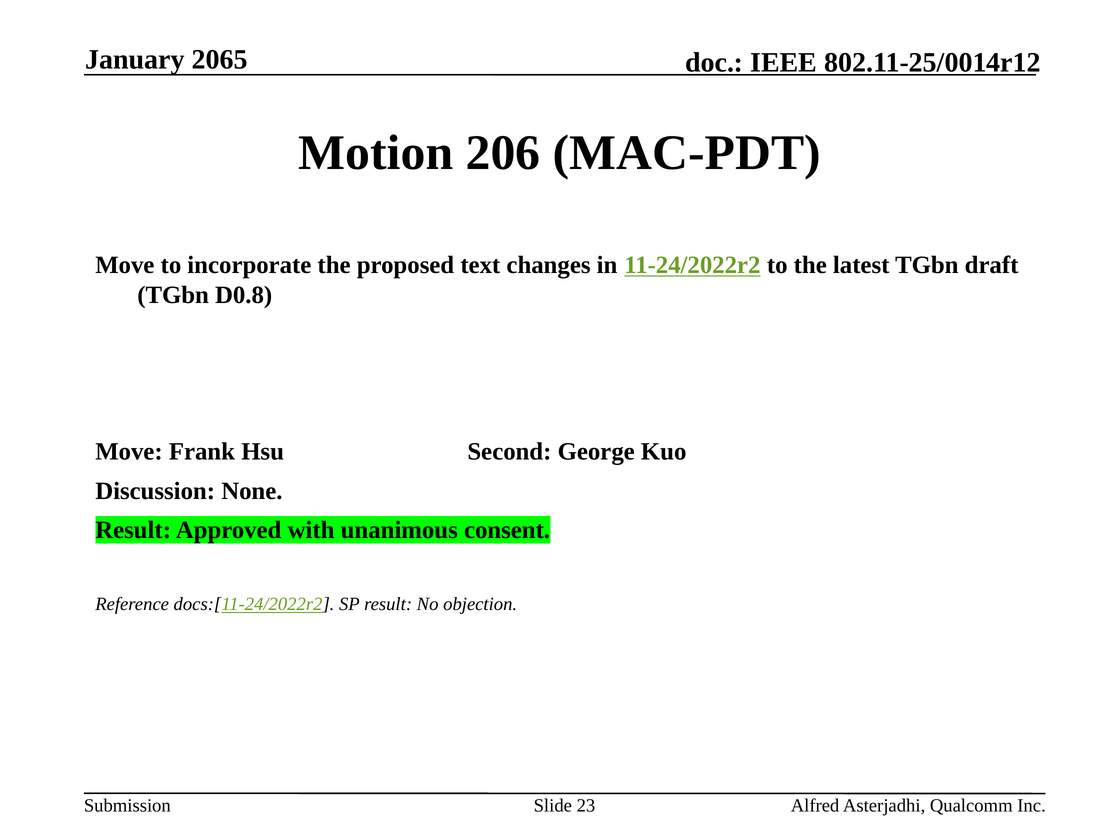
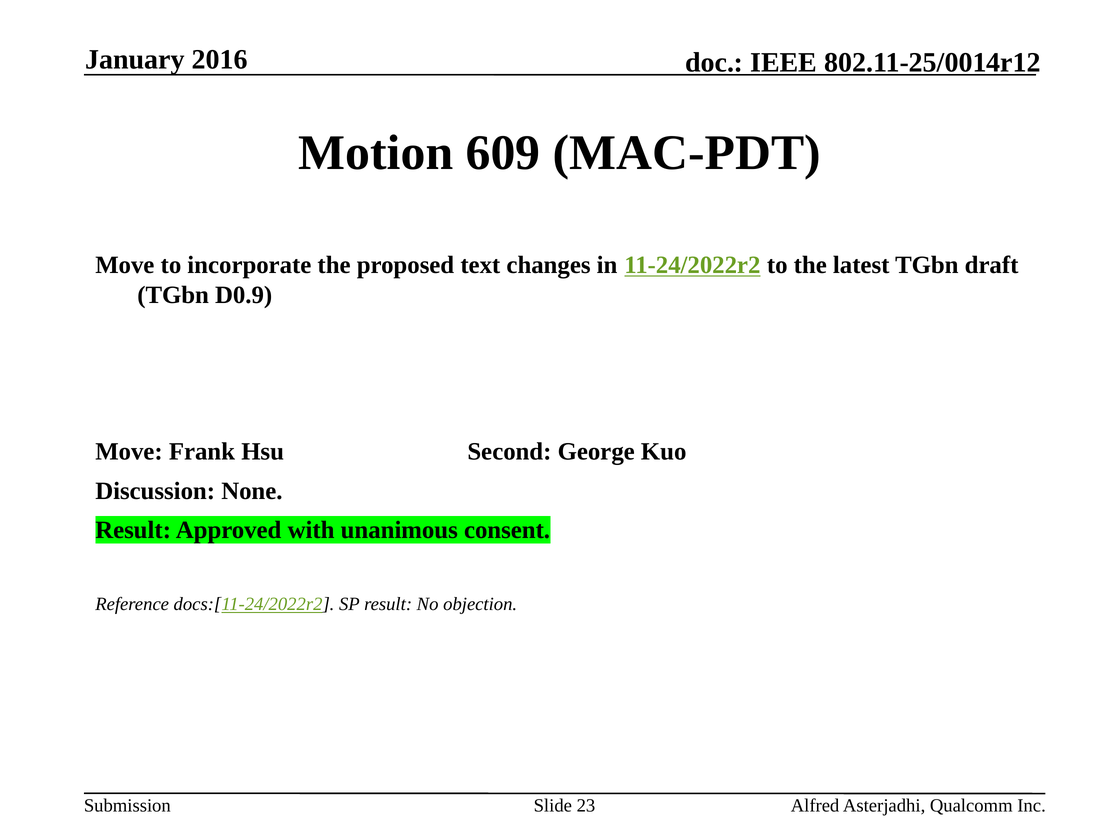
2065: 2065 -> 2016
206: 206 -> 609
D0.8: D0.8 -> D0.9
